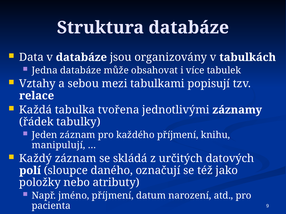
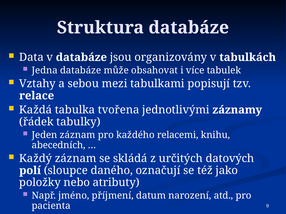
každého příjmení: příjmení -> relacemi
manipulují: manipulují -> abecedních
